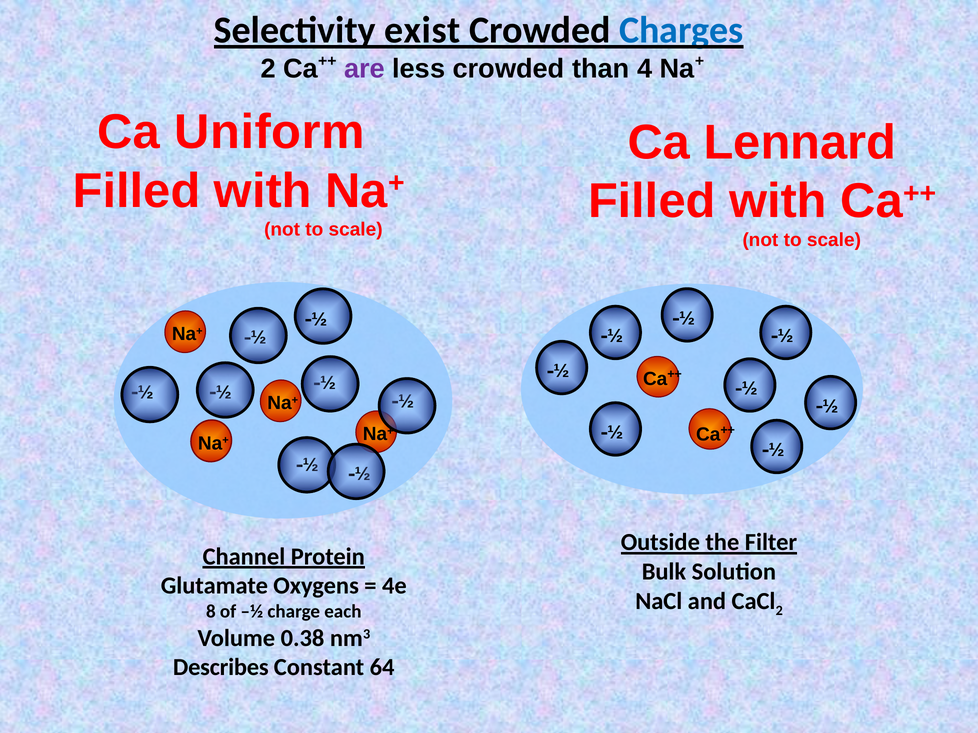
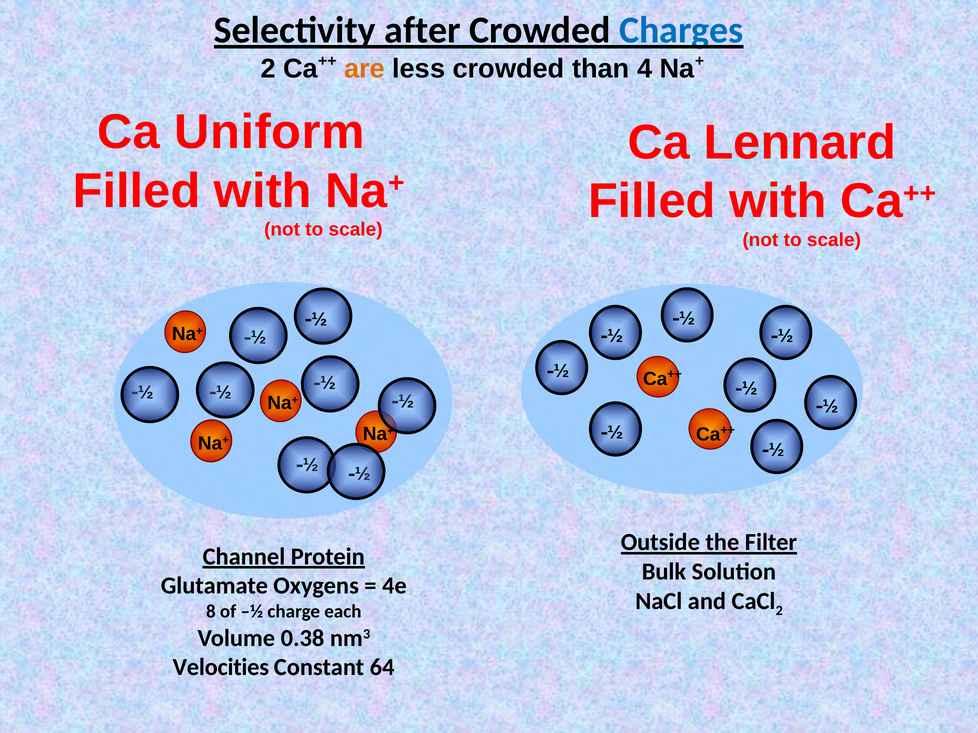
exist: exist -> after
are colour: purple -> orange
Describes: Describes -> Velocities
